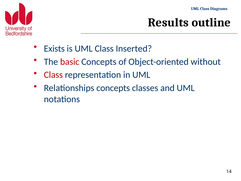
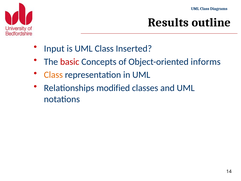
Exists: Exists -> Input
without: without -> informs
Class at (53, 75) colour: red -> orange
Relationships concepts: concepts -> modified
